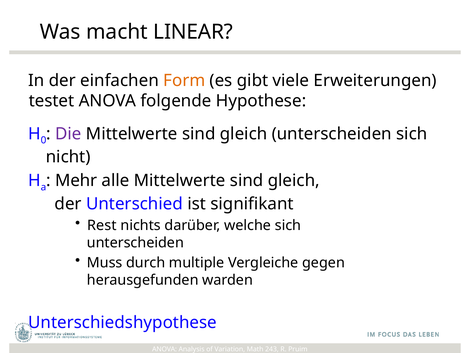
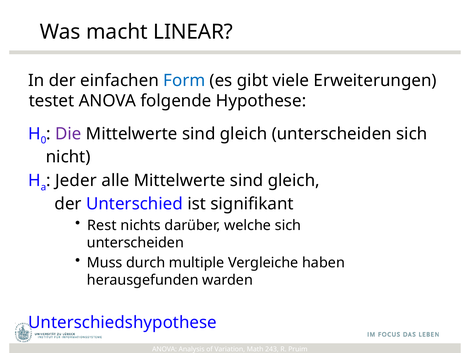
Form colour: orange -> blue
Mehr: Mehr -> Jeder
gegen: gegen -> haben
